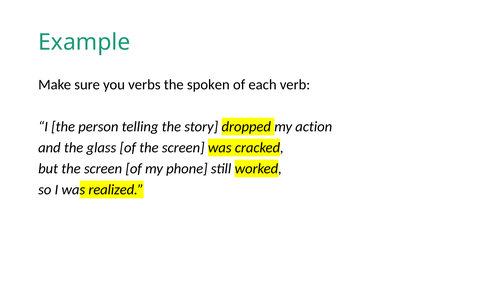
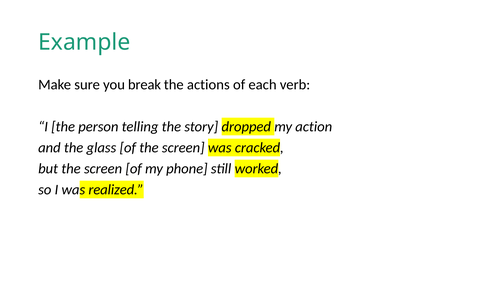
verbs: verbs -> break
spoken: spoken -> actions
